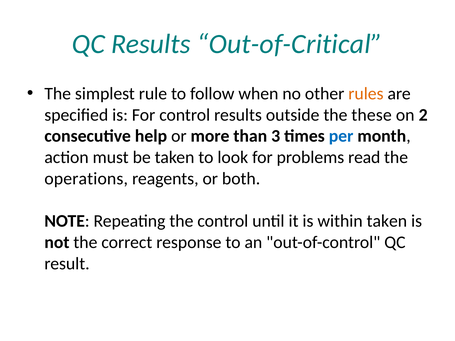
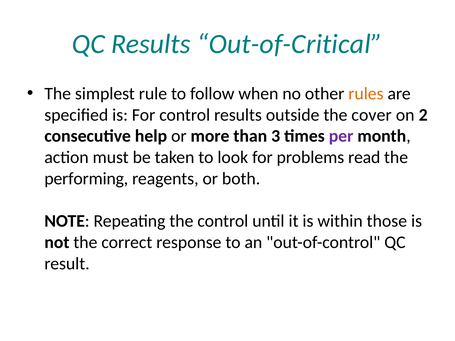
these: these -> cover
per colour: blue -> purple
operations: operations -> performing
within taken: taken -> those
